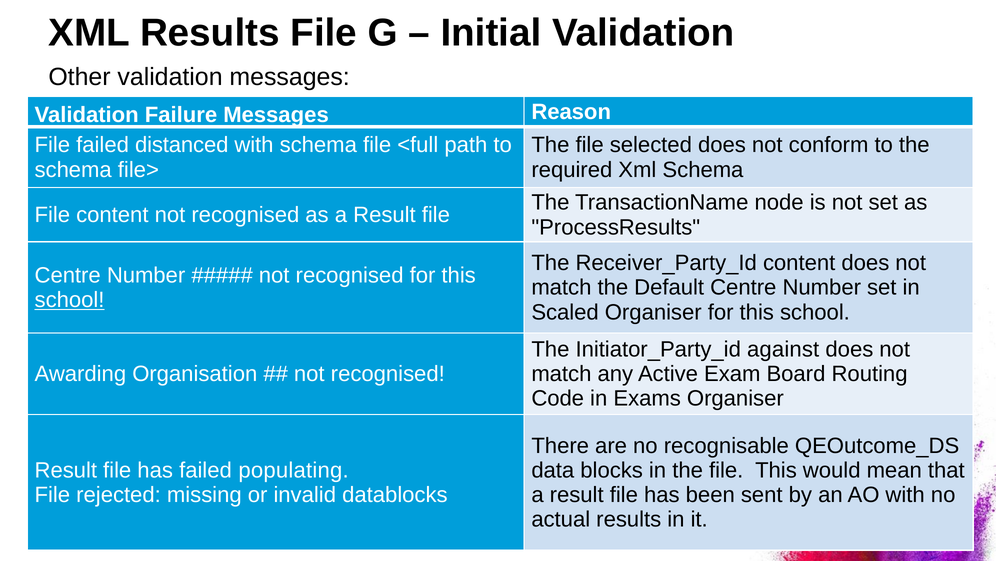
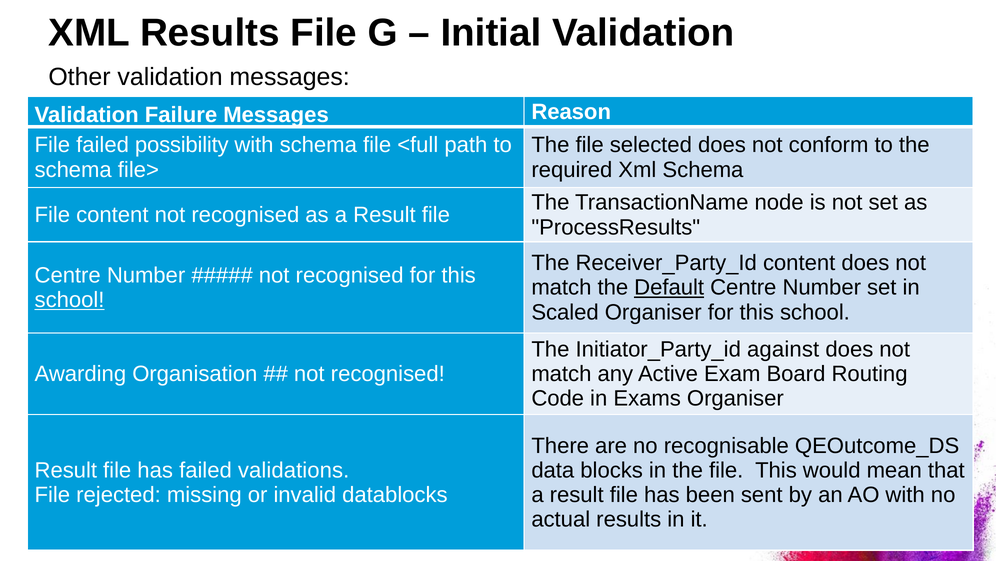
distanced: distanced -> possibility
Default underline: none -> present
populating: populating -> validations
